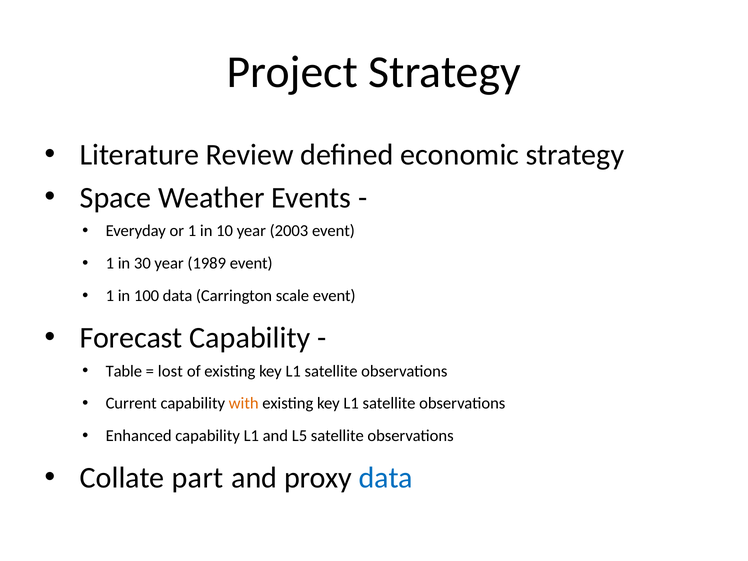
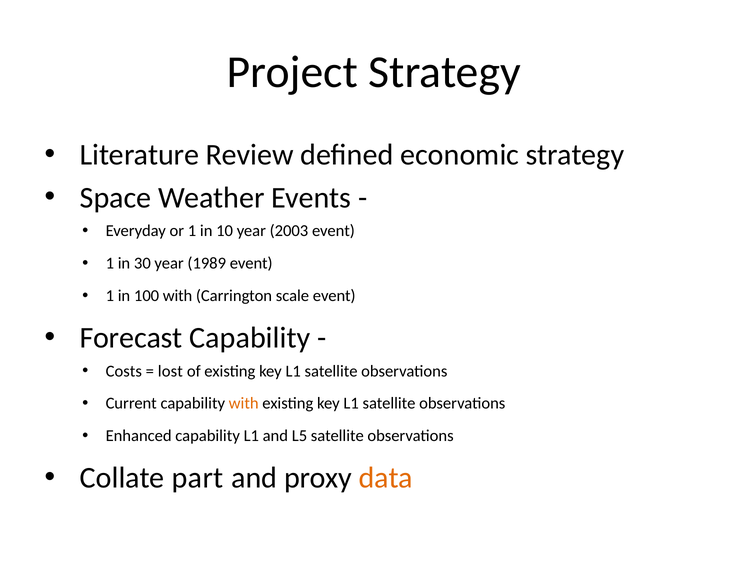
100 data: data -> with
Table: Table -> Costs
data at (386, 478) colour: blue -> orange
